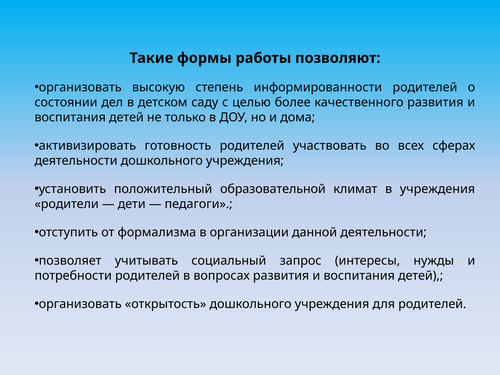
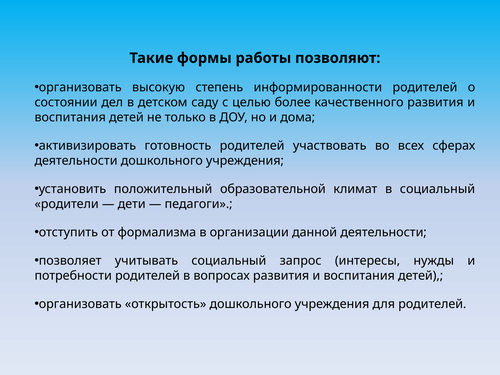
в учреждения: учреждения -> социальный
